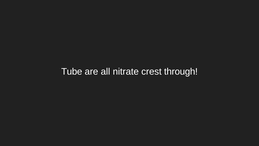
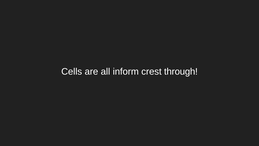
Tube: Tube -> Cells
nitrate: nitrate -> inform
